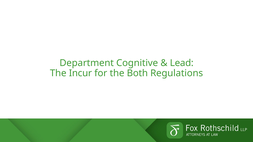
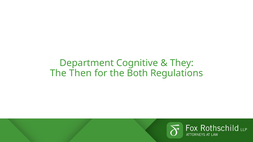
Lead: Lead -> They
Incur: Incur -> Then
